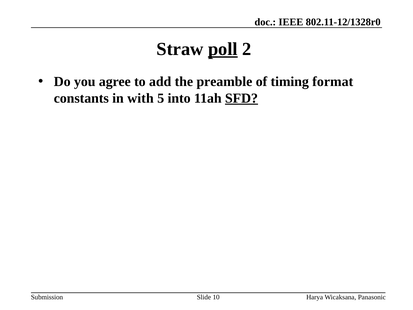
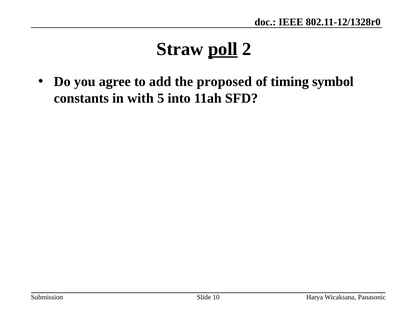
preamble: preamble -> proposed
format: format -> symbol
SFD underline: present -> none
